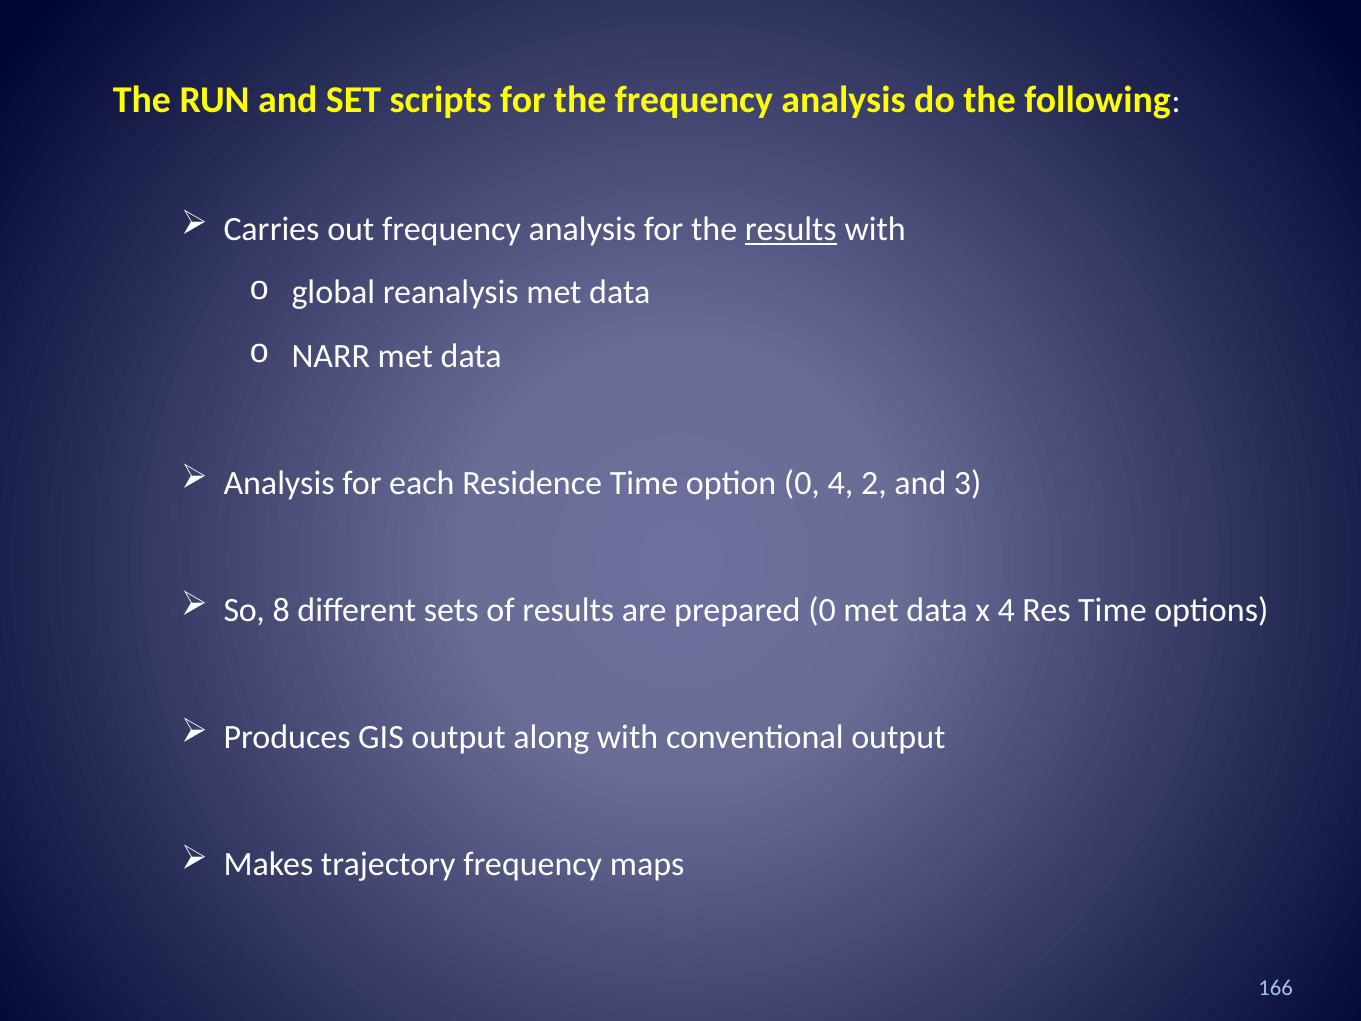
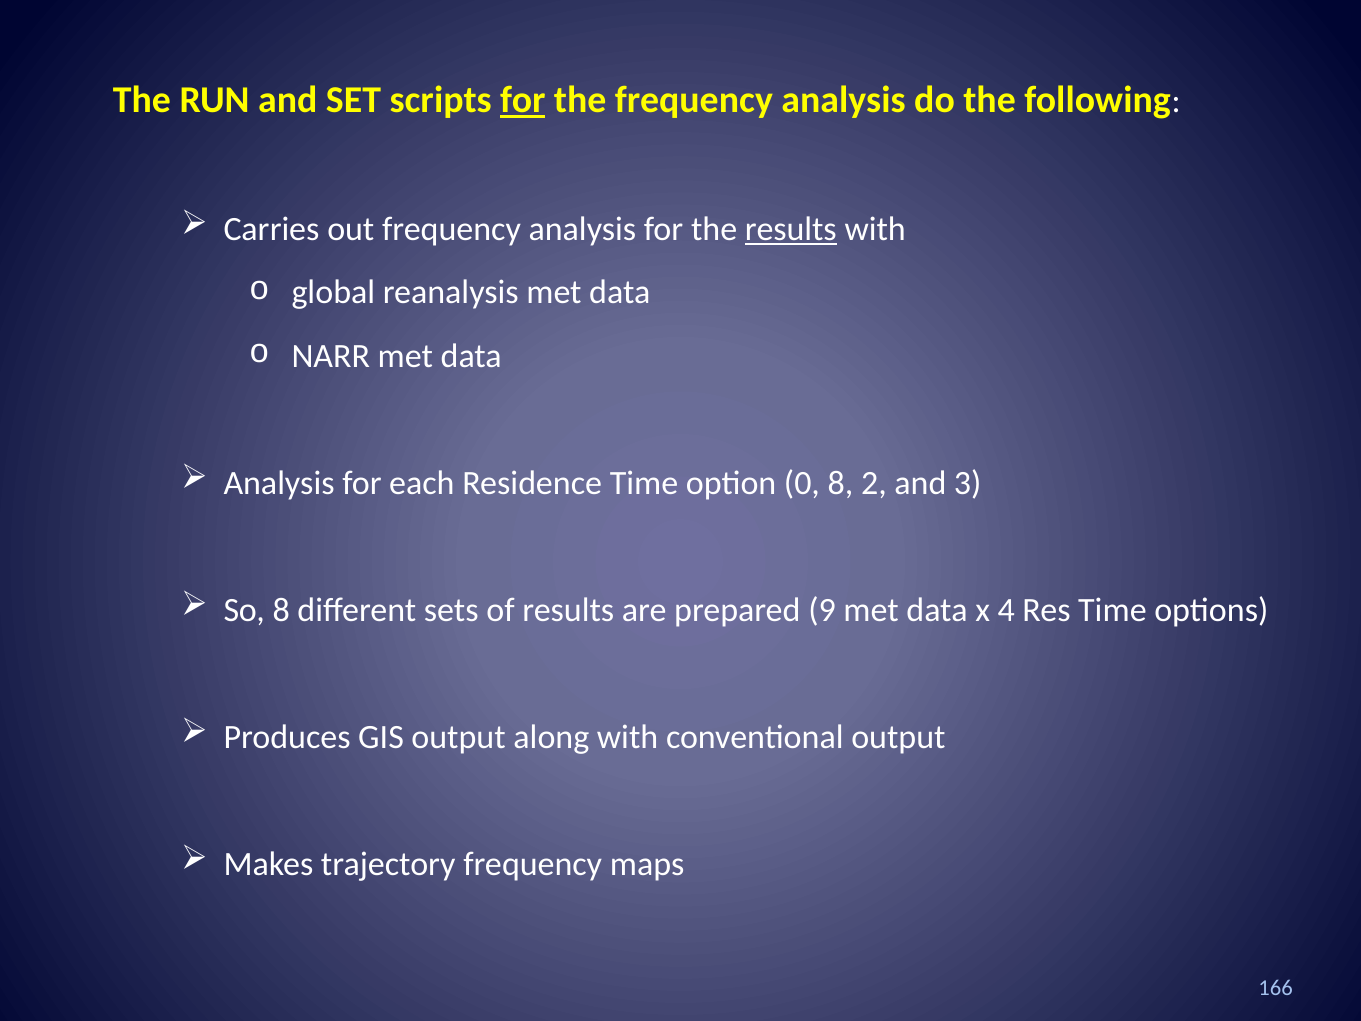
for at (523, 100) underline: none -> present
0 4: 4 -> 8
prepared 0: 0 -> 9
